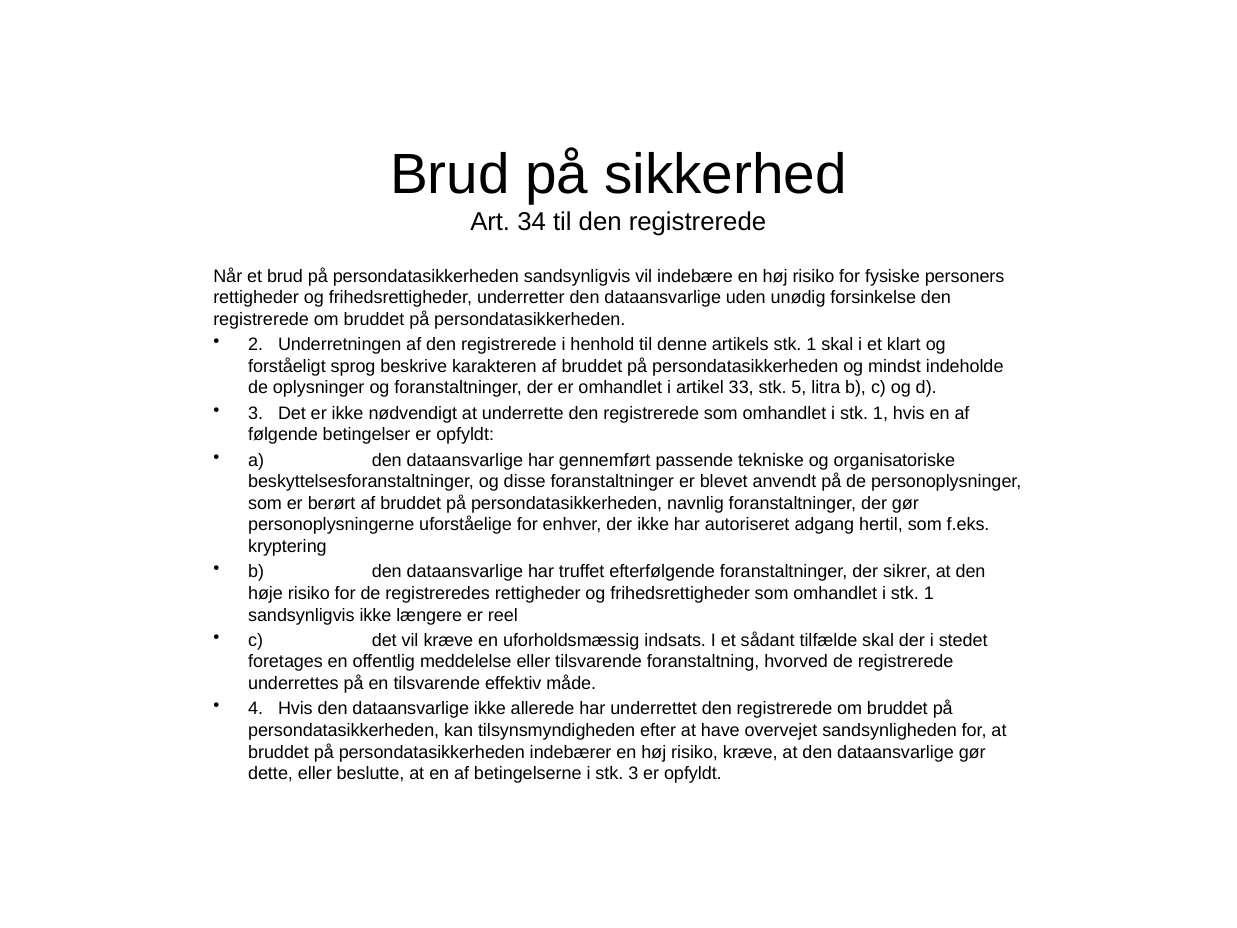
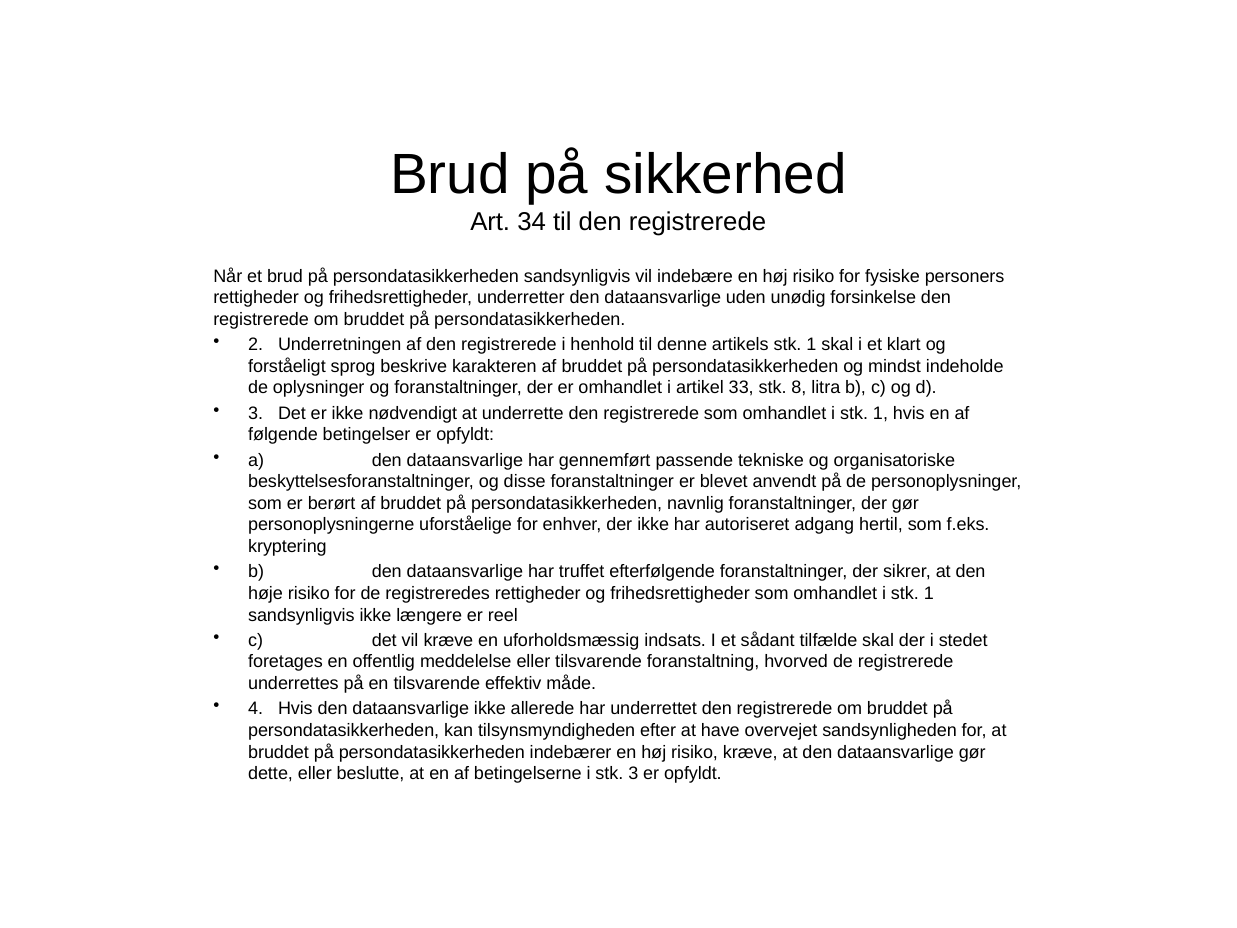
5: 5 -> 8
